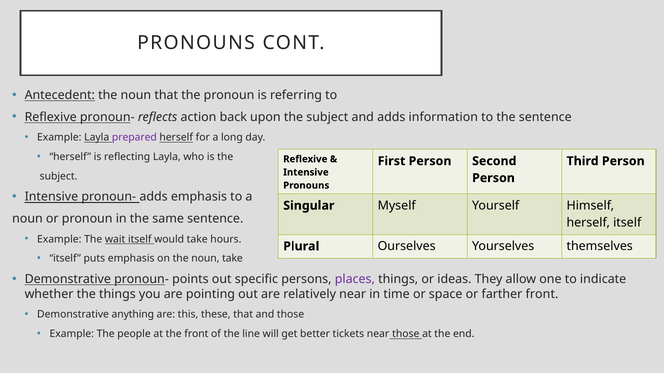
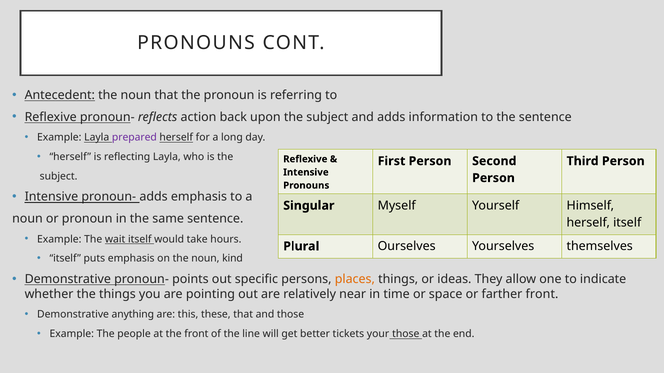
noun take: take -> kind
places colour: purple -> orange
tickets near: near -> your
